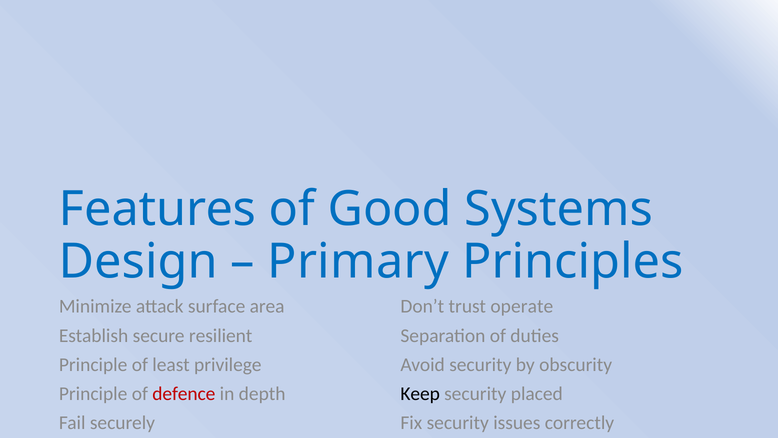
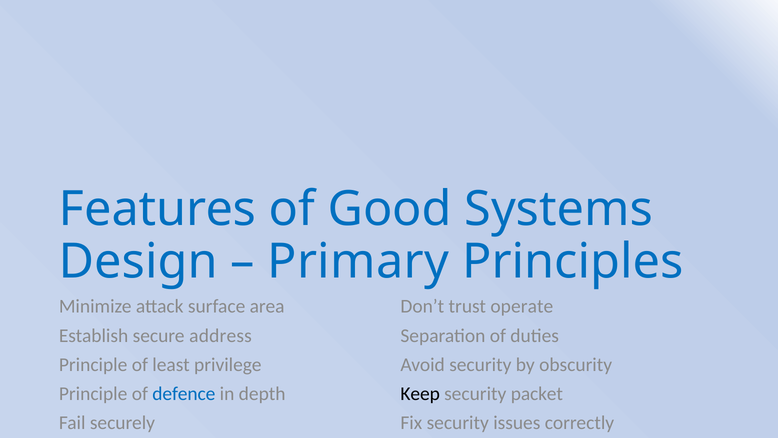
resilient: resilient -> address
defence colour: red -> blue
placed: placed -> packet
